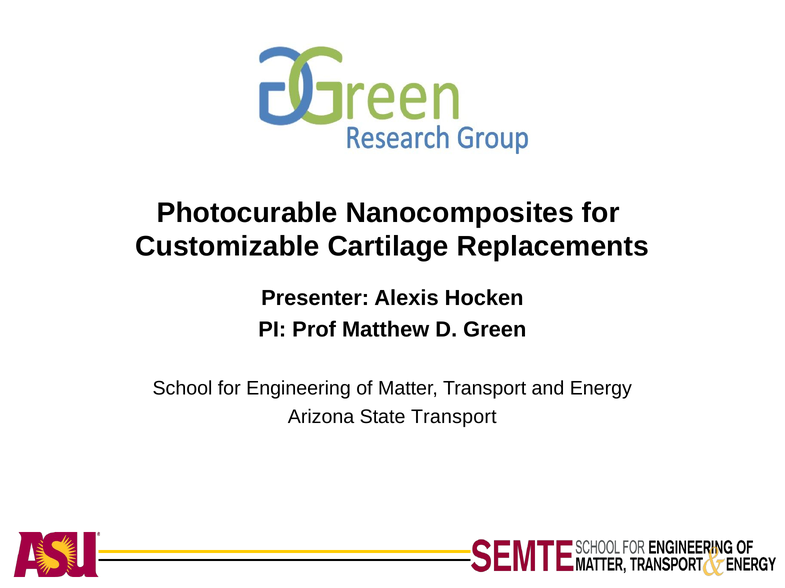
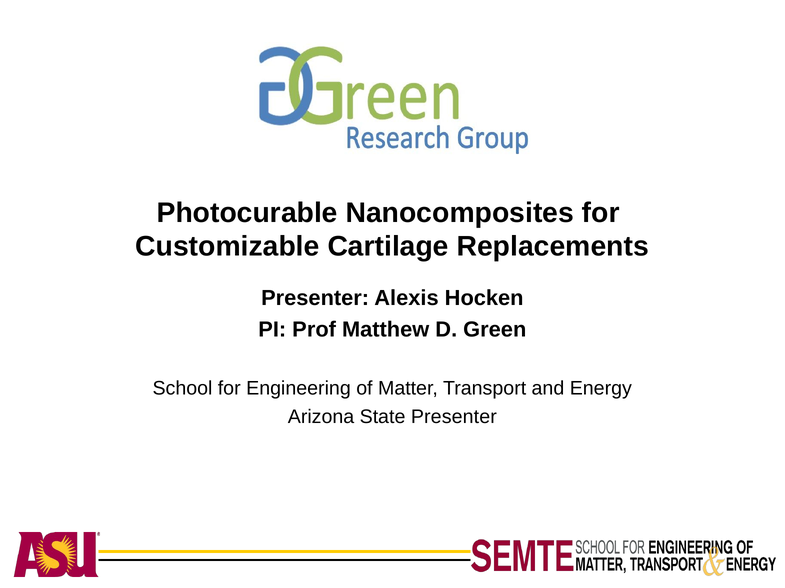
State Transport: Transport -> Presenter
